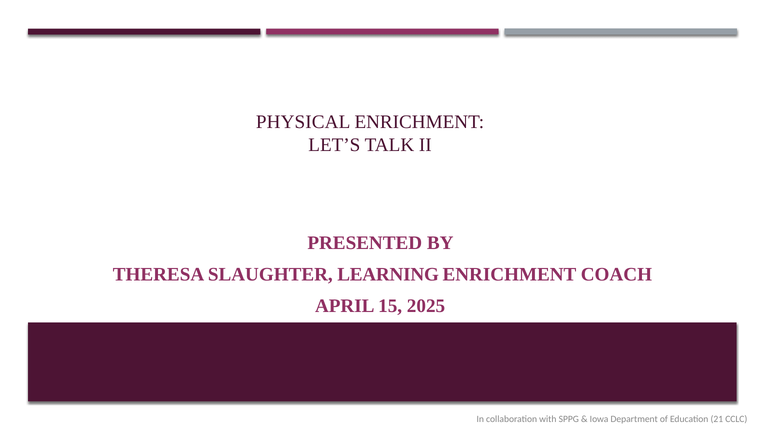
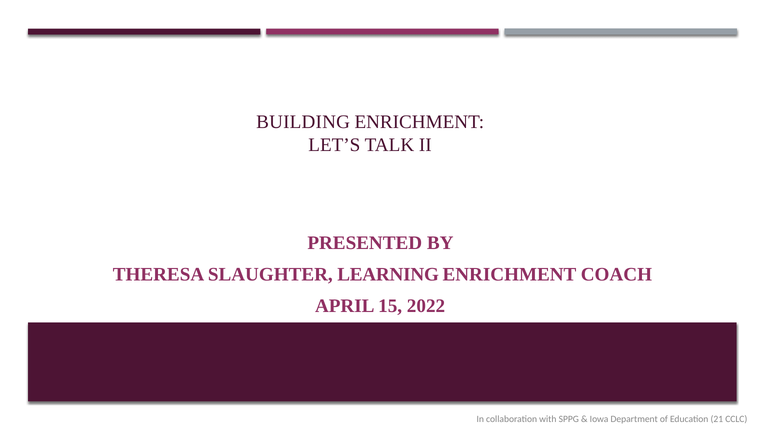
PHYSICAL: PHYSICAL -> BUILDING
2025: 2025 -> 2022
